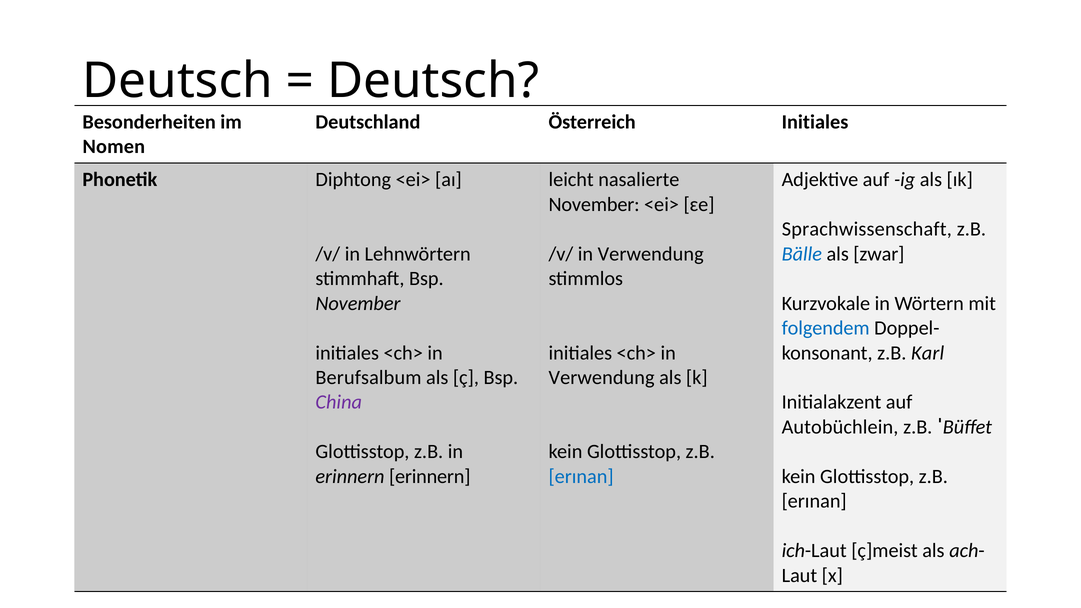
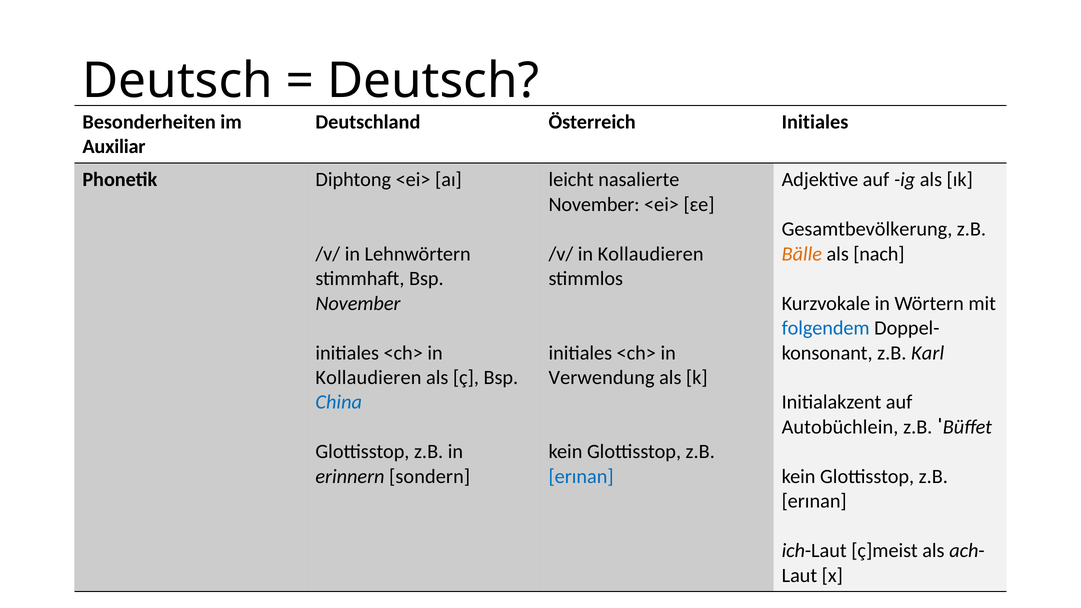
Nomen: Nomen -> Auxiliar
Sprachwissenschaft: Sprachwissenschaft -> Gesamtbevölkerung
/v/ in Verwendung: Verwendung -> Kollaudieren
Bälle colour: blue -> orange
zwar: zwar -> nach
Berufsalbum at (368, 378): Berufsalbum -> Kollaudieren
China colour: purple -> blue
erinnern erinnern: erinnern -> sondern
